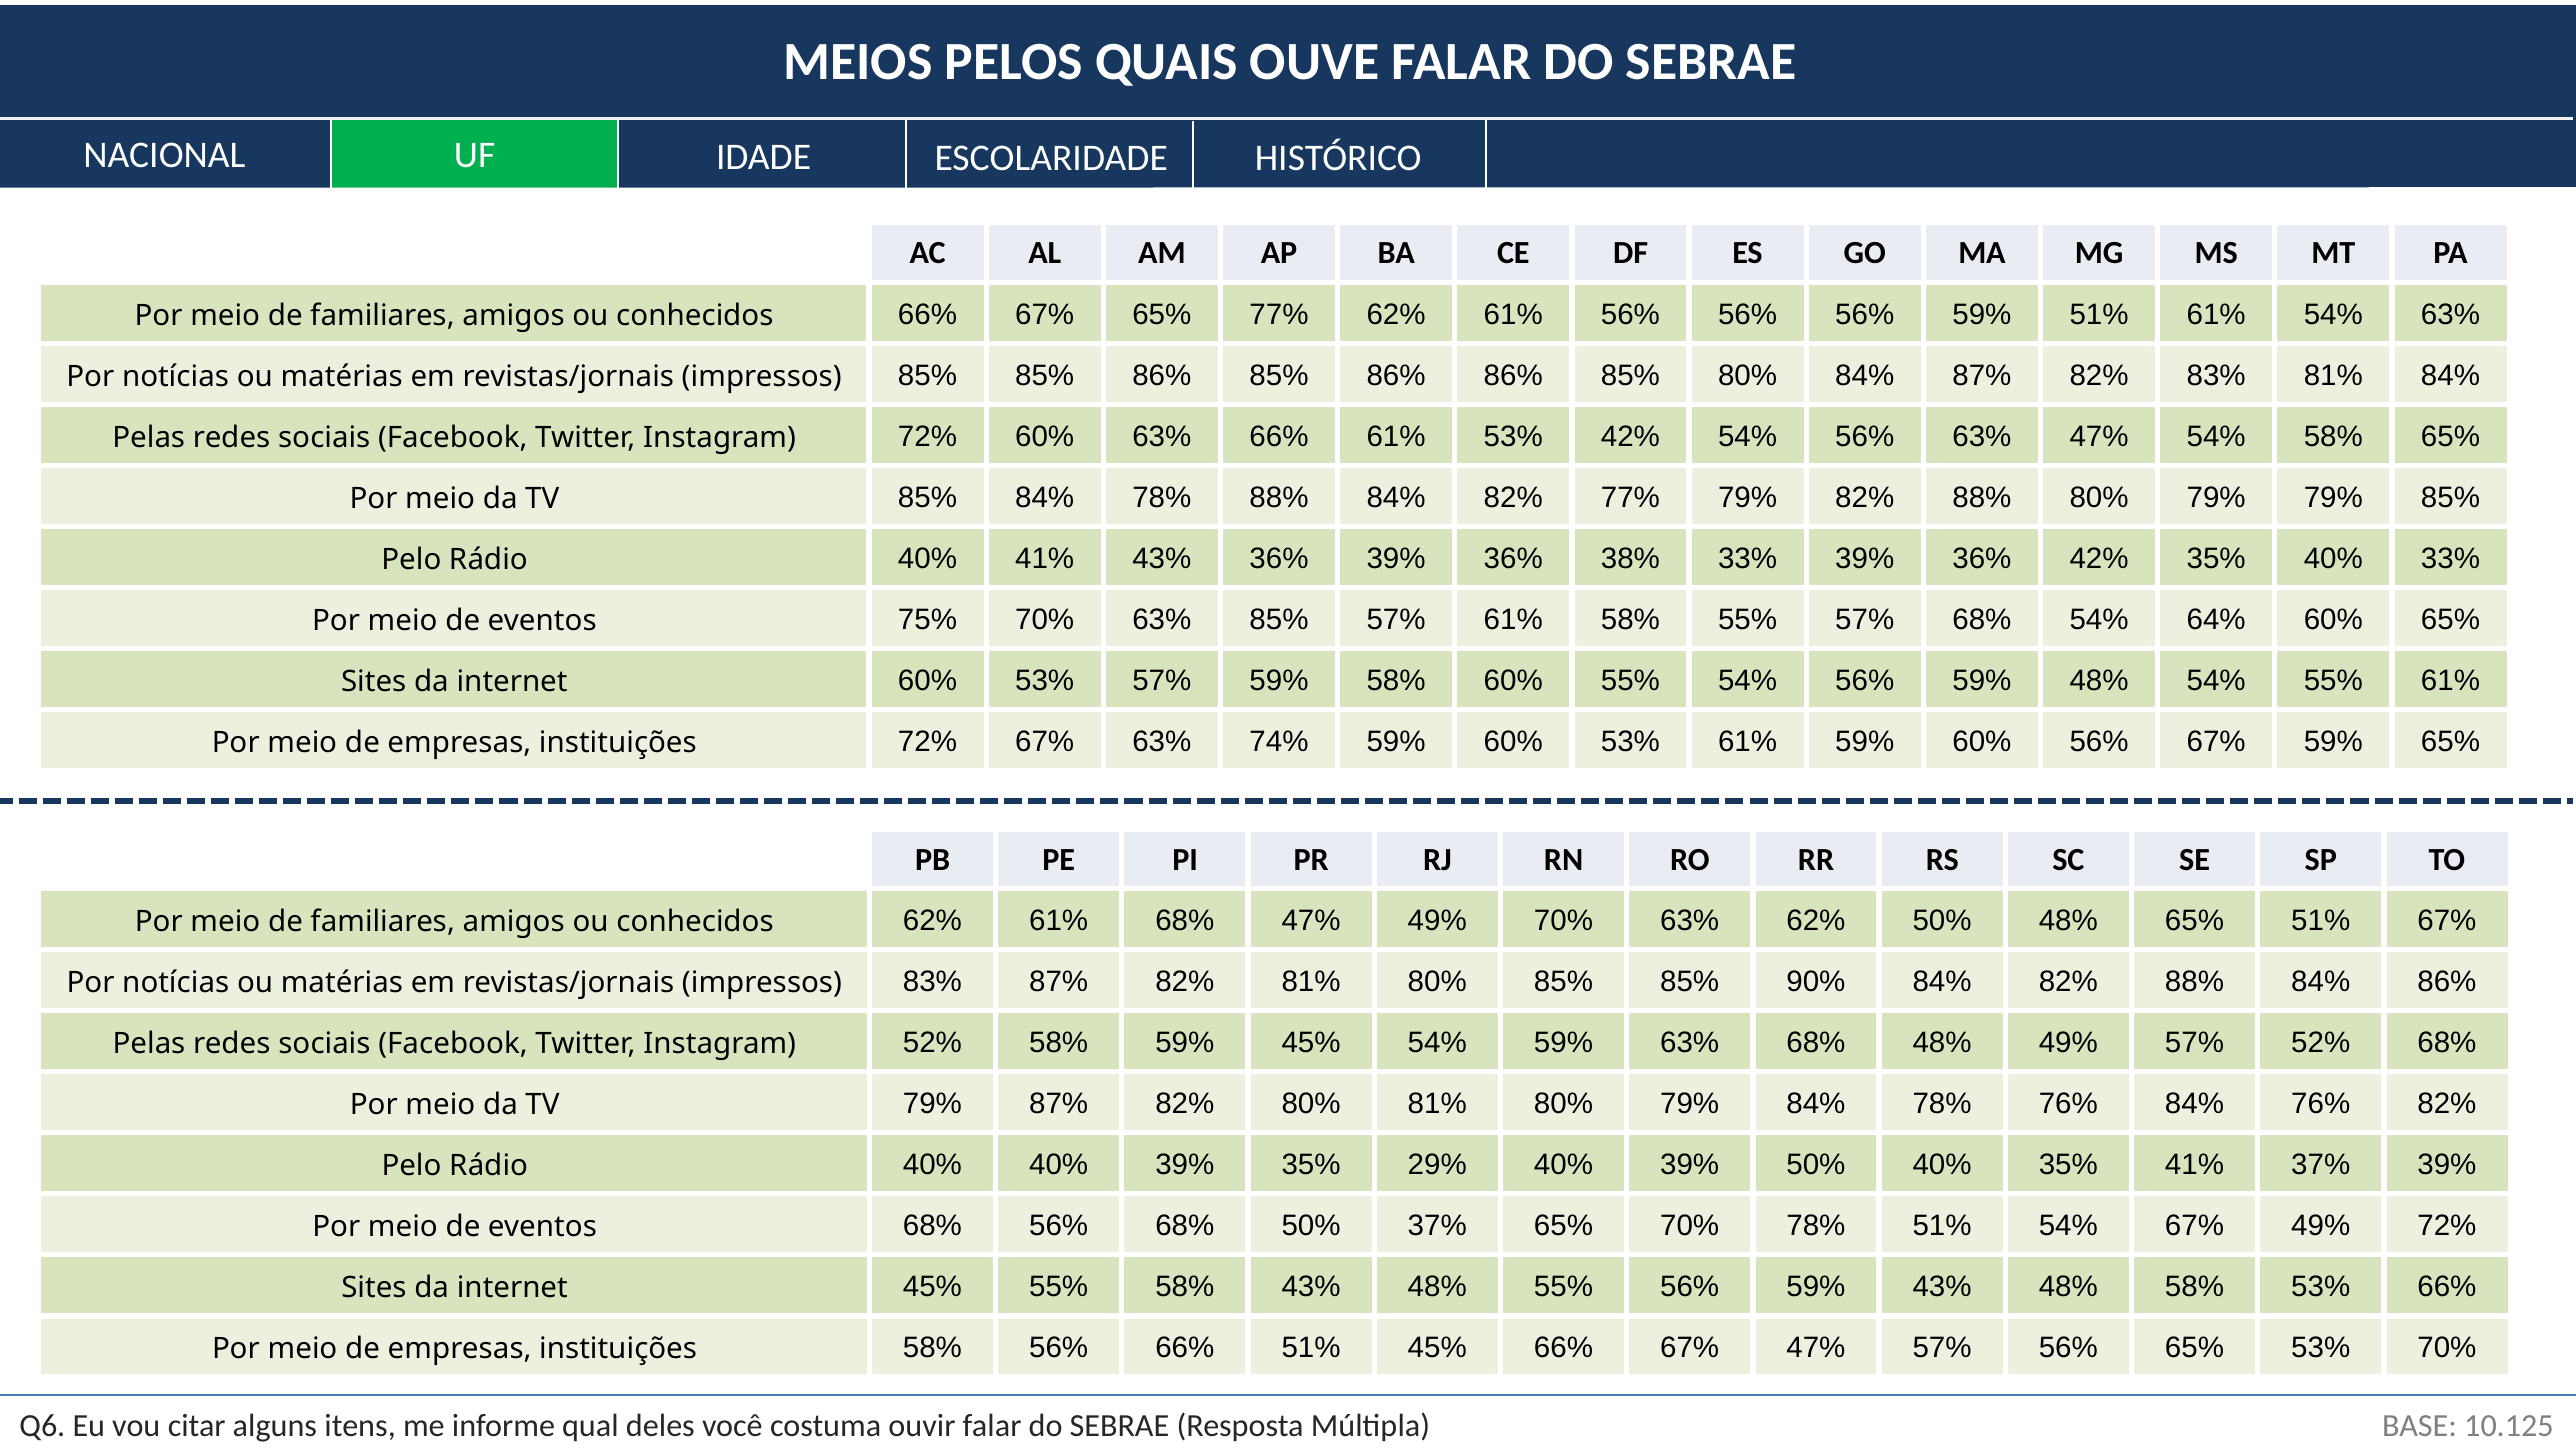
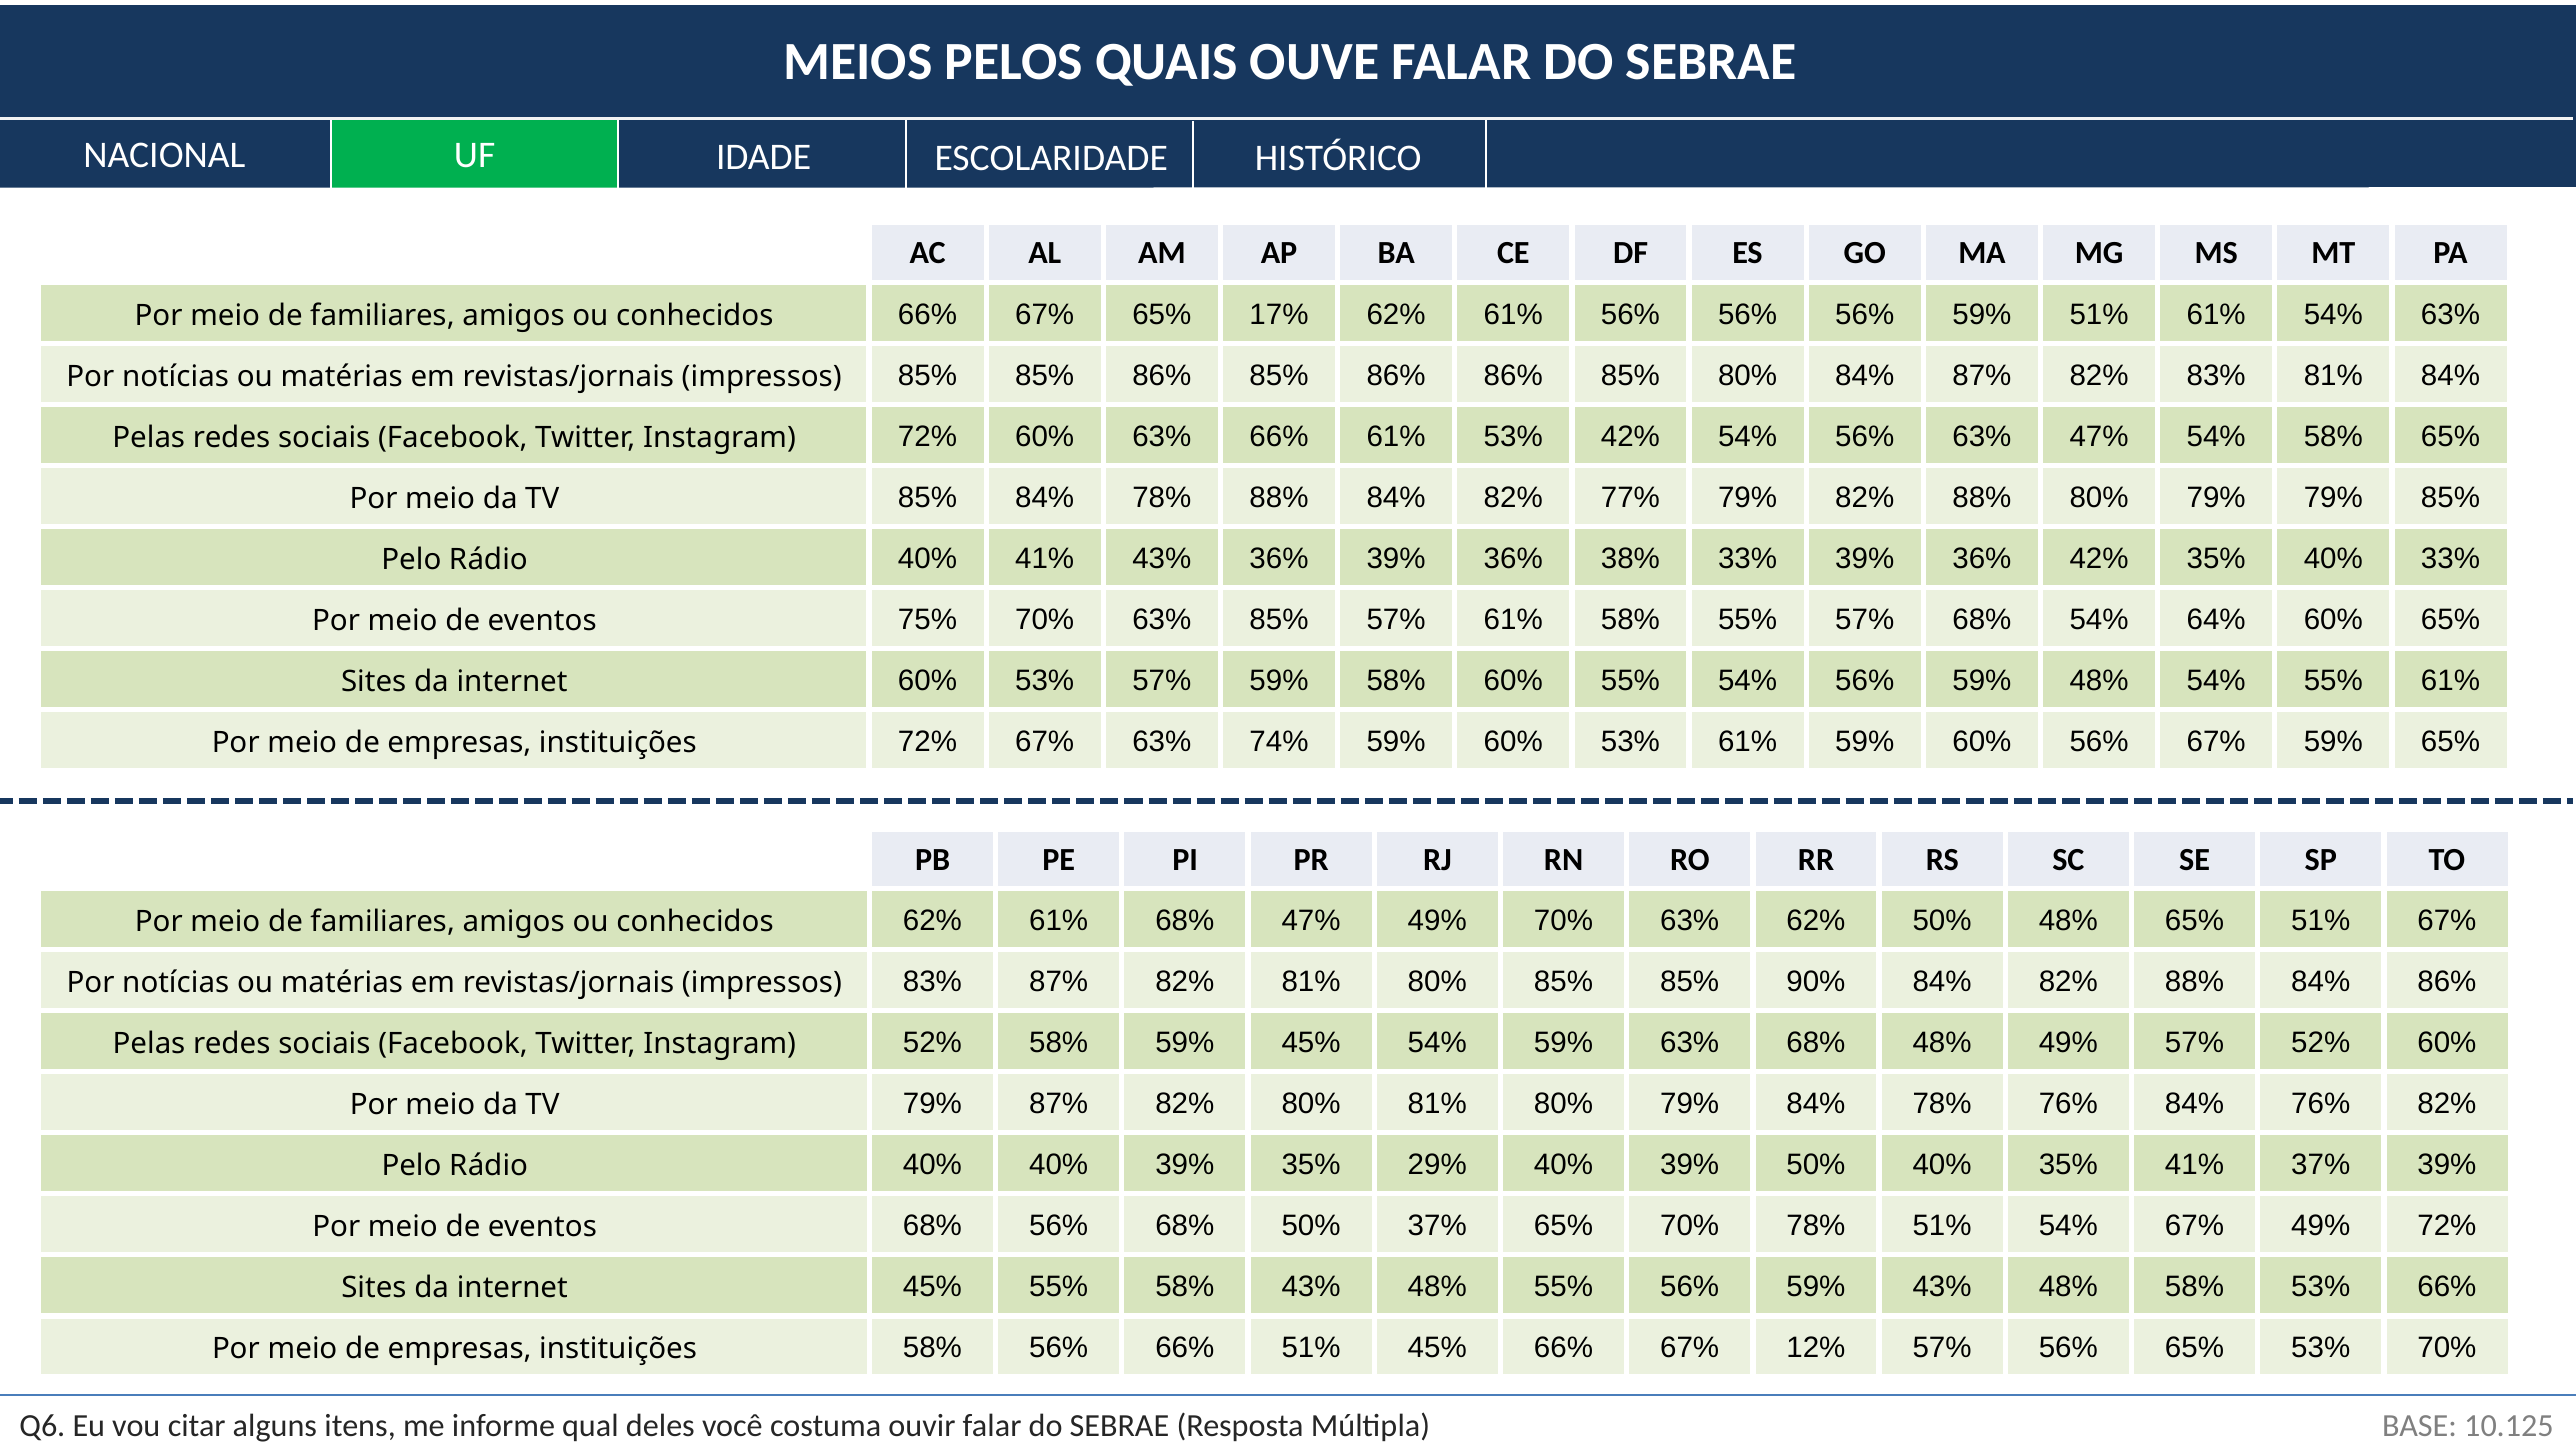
65% 77%: 77% -> 17%
52% 68%: 68% -> 60%
67% 47%: 47% -> 12%
